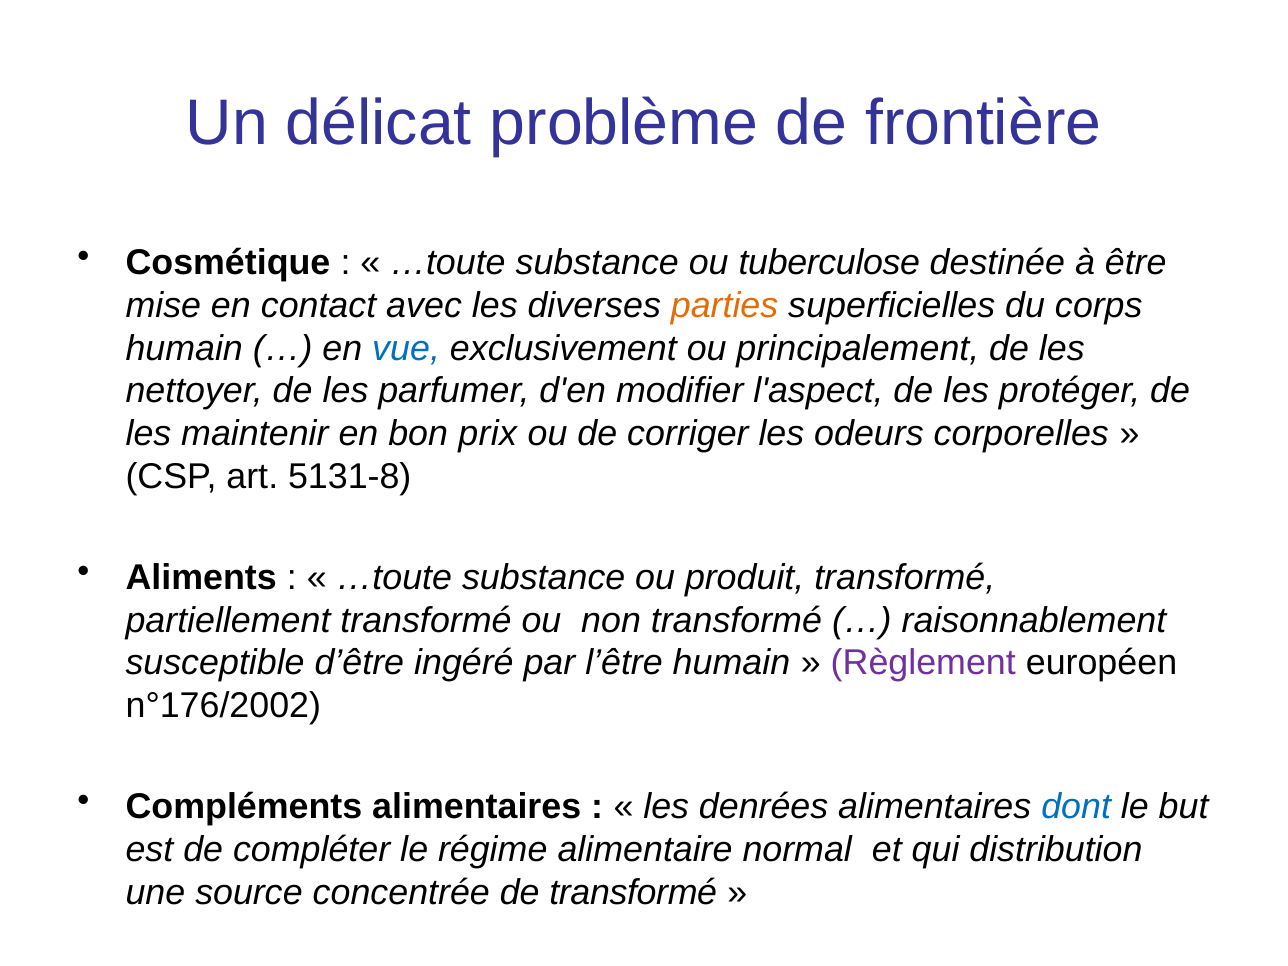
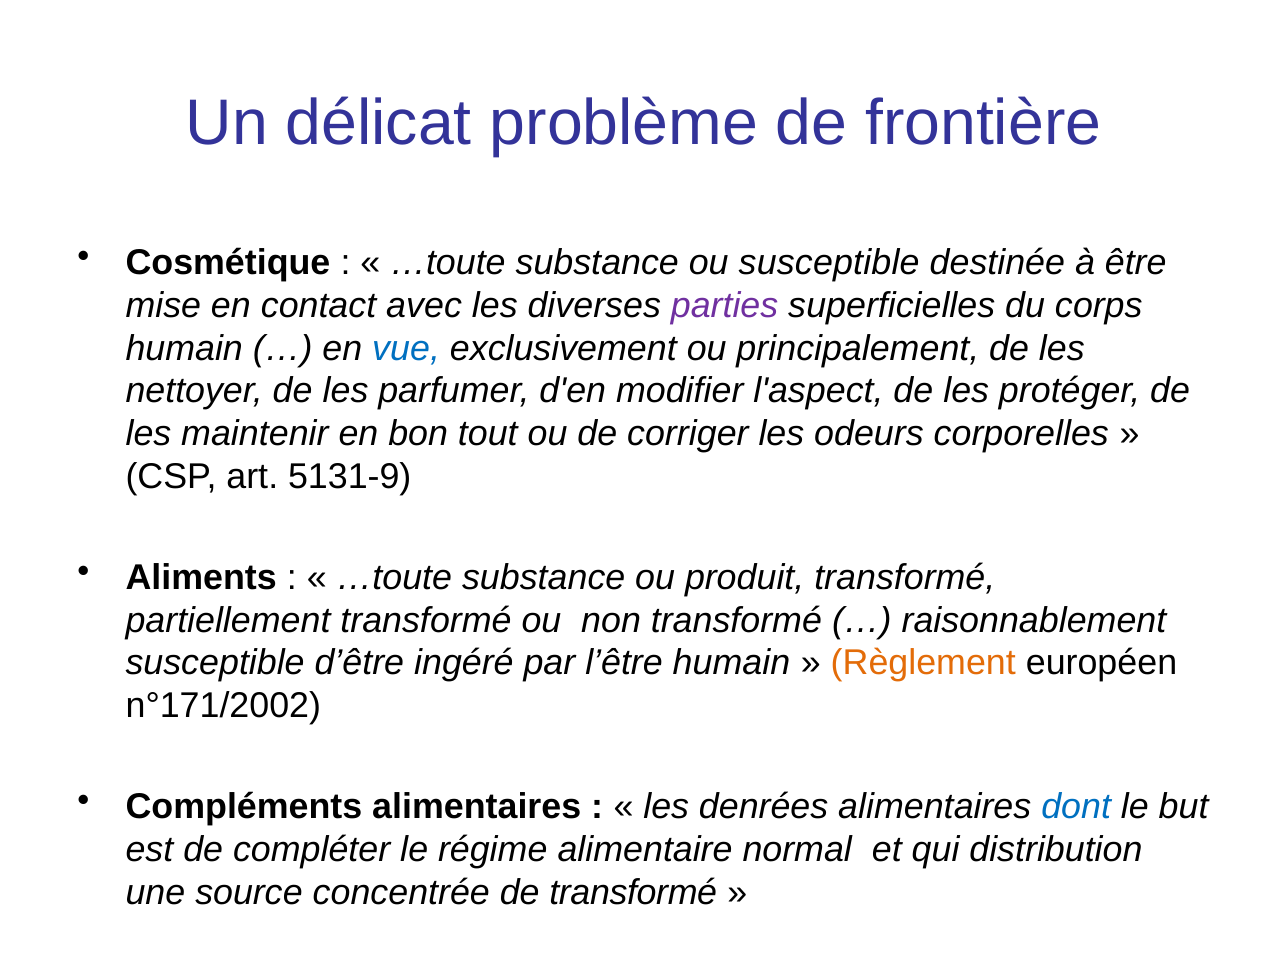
ou tuberculose: tuberculose -> susceptible
parties colour: orange -> purple
prix: prix -> tout
5131-8: 5131-8 -> 5131-9
Règlement colour: purple -> orange
n°176/2002: n°176/2002 -> n°171/2002
